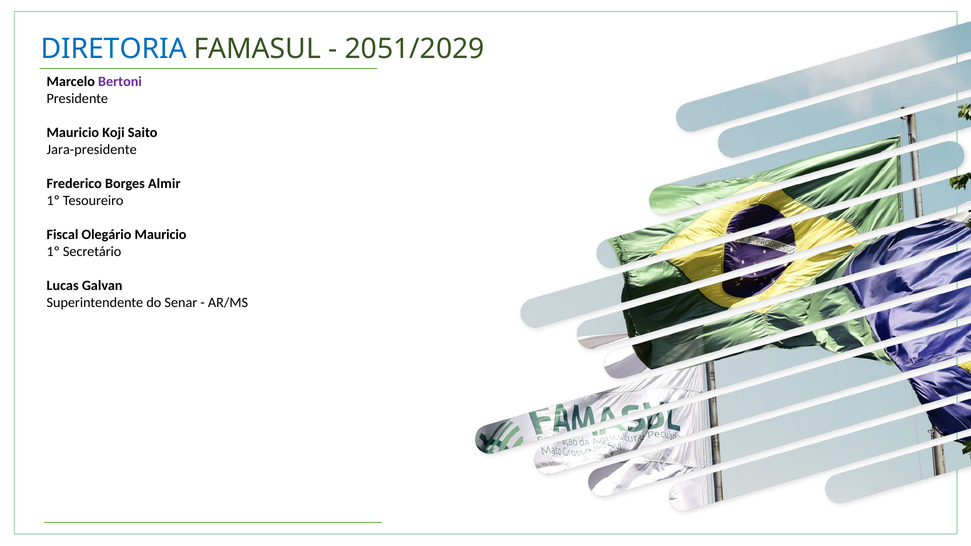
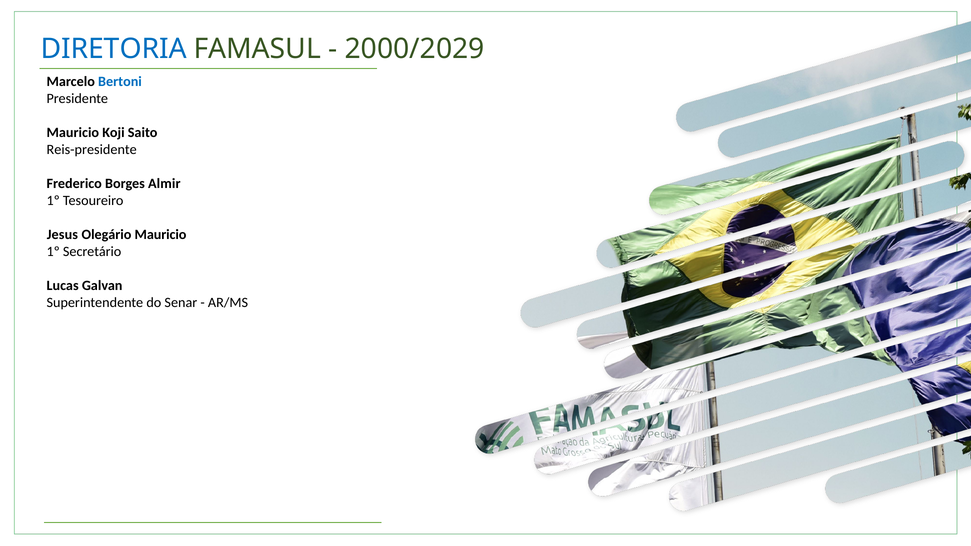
2051/2029: 2051/2029 -> 2000/2029
Bertoni colour: purple -> blue
Jara-presidente: Jara-presidente -> Reis-presidente
Fiscal: Fiscal -> Jesus
